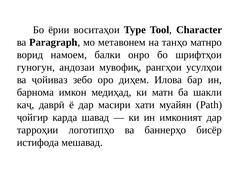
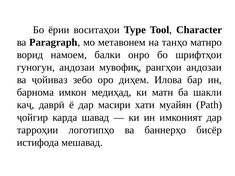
рангҳои усулҳои: усулҳои -> андозаи
